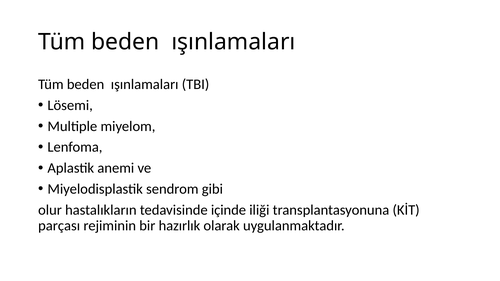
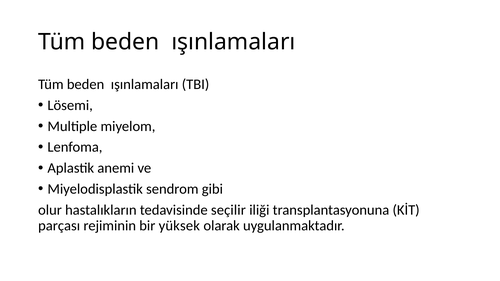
içinde: içinde -> seçilir
hazırlık: hazırlık -> yüksek
